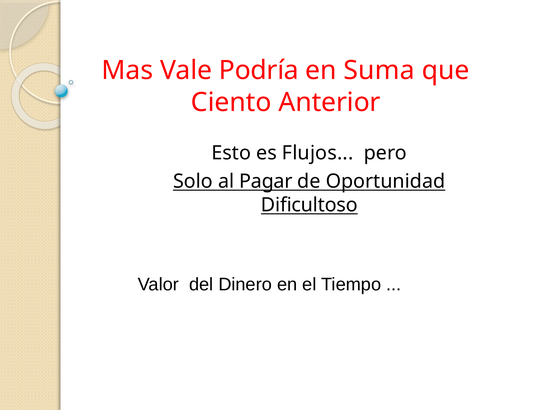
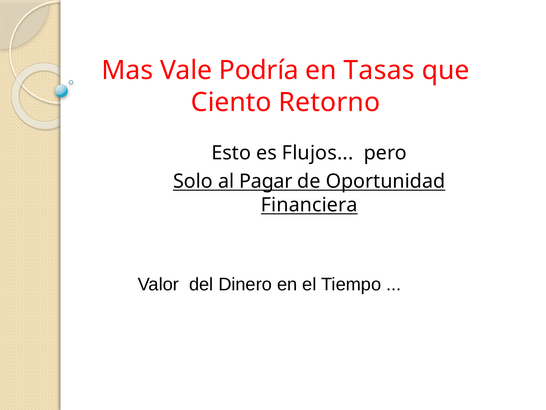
Suma: Suma -> Tasas
Anterior: Anterior -> Retorno
Dificultoso: Dificultoso -> Financiera
